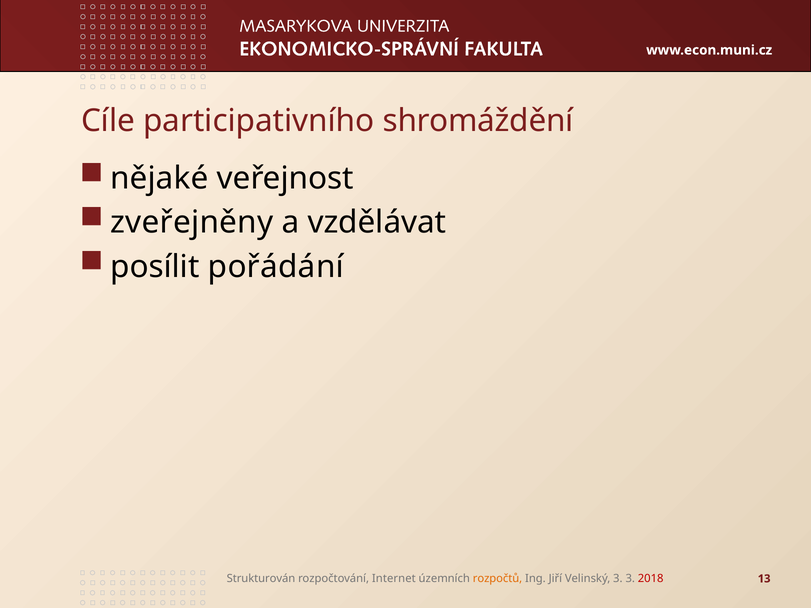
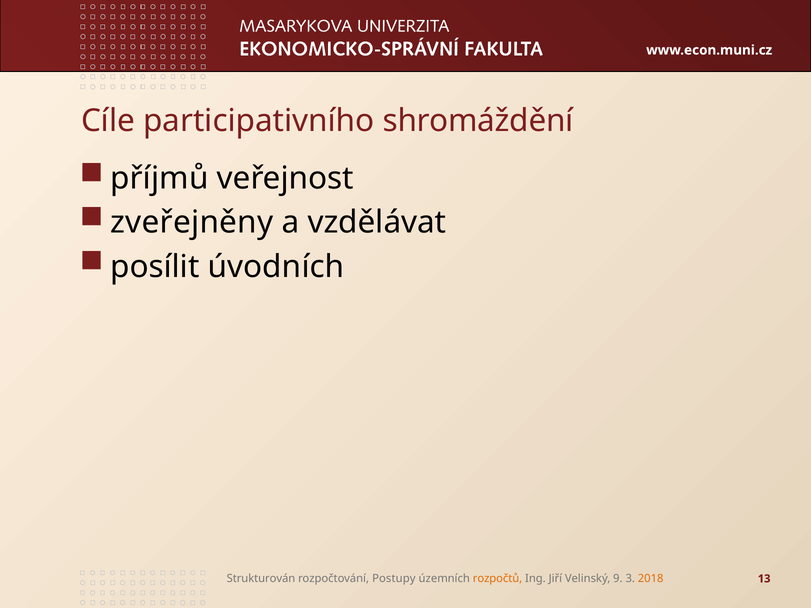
nějaké: nějaké -> příjmů
pořádání: pořádání -> úvodních
Internet: Internet -> Postupy
Velinský 3: 3 -> 9
2018 colour: red -> orange
